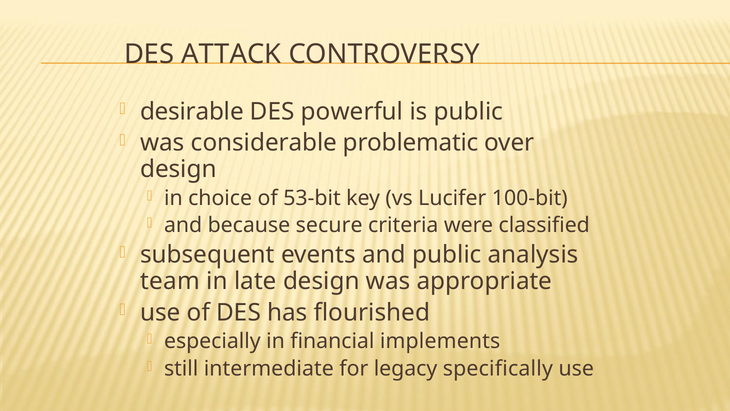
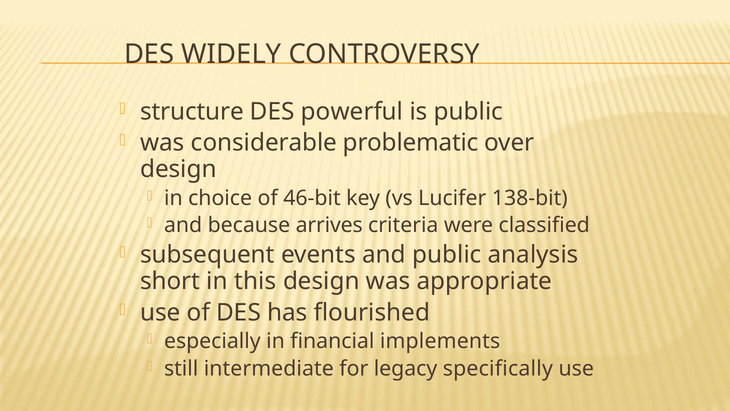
ATTACK: ATTACK -> WIDELY
desirable: desirable -> structure
53-bit: 53-bit -> 46-bit
100-bit: 100-bit -> 138-bit
secure: secure -> arrives
team: team -> short
late: late -> this
